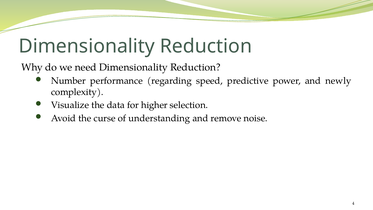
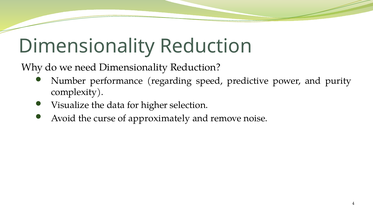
newly: newly -> purity
understanding: understanding -> approximately
